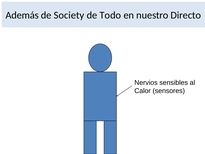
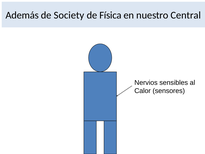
Todo: Todo -> Física
Directo: Directo -> Central
